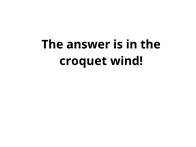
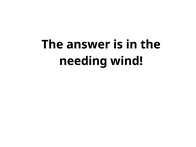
croquet: croquet -> needing
